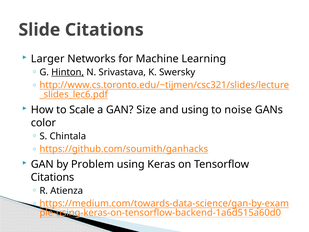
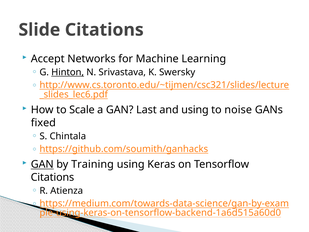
Larger: Larger -> Accept
Size: Size -> Last
color: color -> fixed
GAN at (42, 164) underline: none -> present
Problem: Problem -> Training
